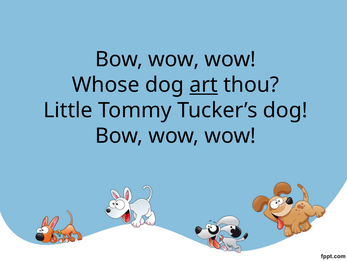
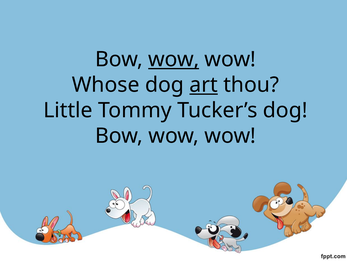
wow at (174, 59) underline: none -> present
